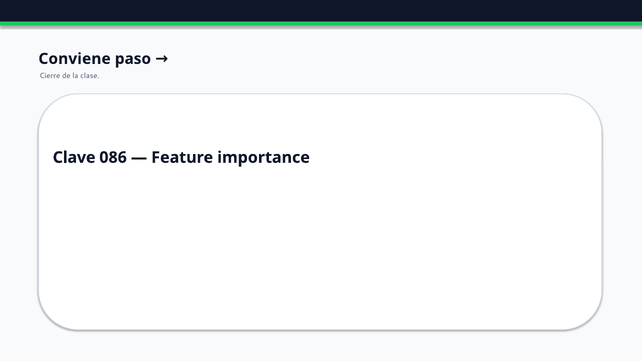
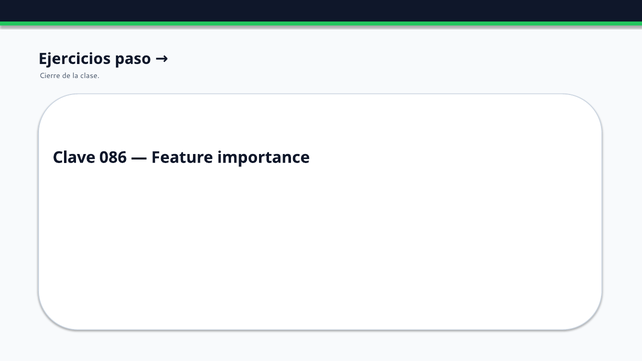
Conviene: Conviene -> Ejercicios
